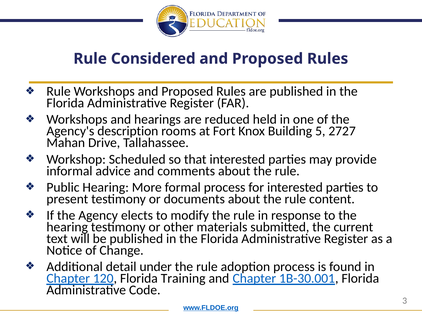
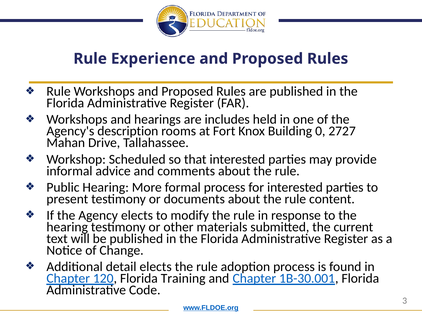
Considered: Considered -> Experience
reduced: reduced -> includes
5: 5 -> 0
detail under: under -> elects
